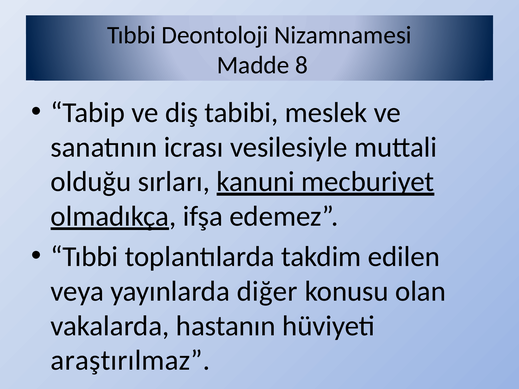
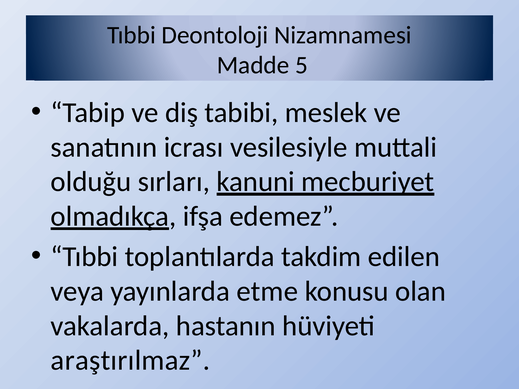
8: 8 -> 5
diğer: diğer -> etme
